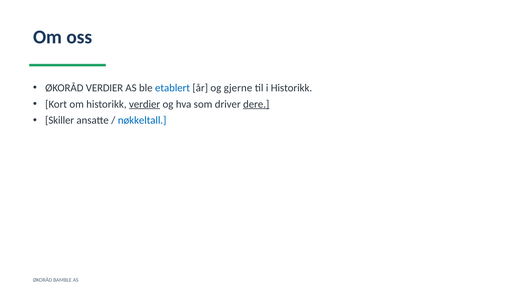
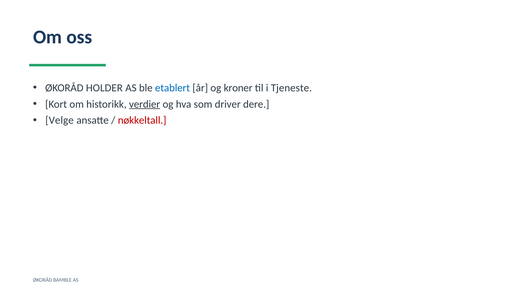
ØKORÅD VERDIER: VERDIER -> HOLDER
gjerne: gjerne -> kroner
i Historikk: Historikk -> Tjeneste
dere underline: present -> none
Skiller: Skiller -> Velge
nøkkeltall colour: blue -> red
